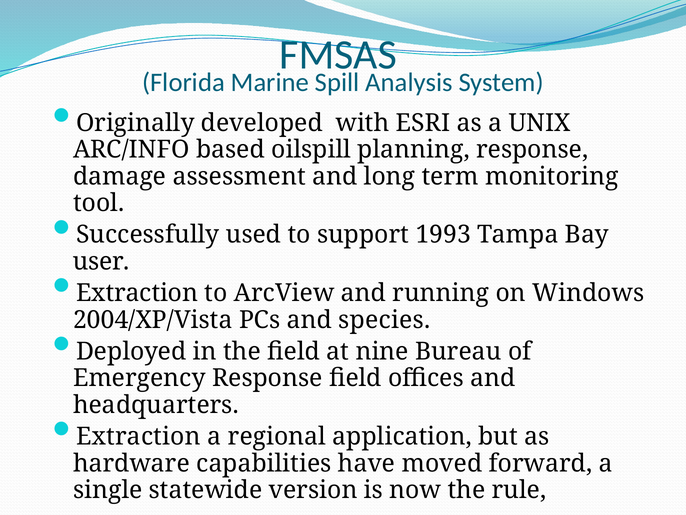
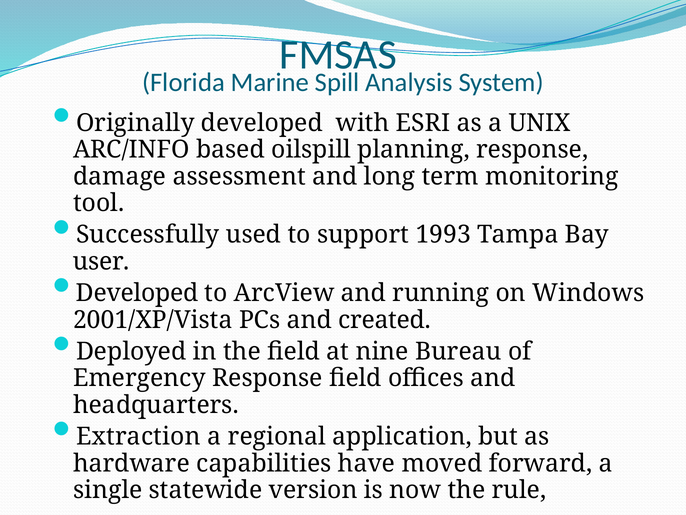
Extraction at (137, 293): Extraction -> Developed
2004/XP/Vista: 2004/XP/Vista -> 2001/XP/Vista
species: species -> created
